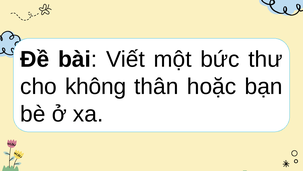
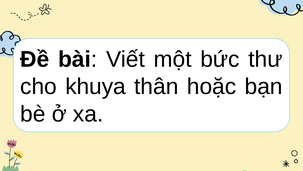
không: không -> khuya
